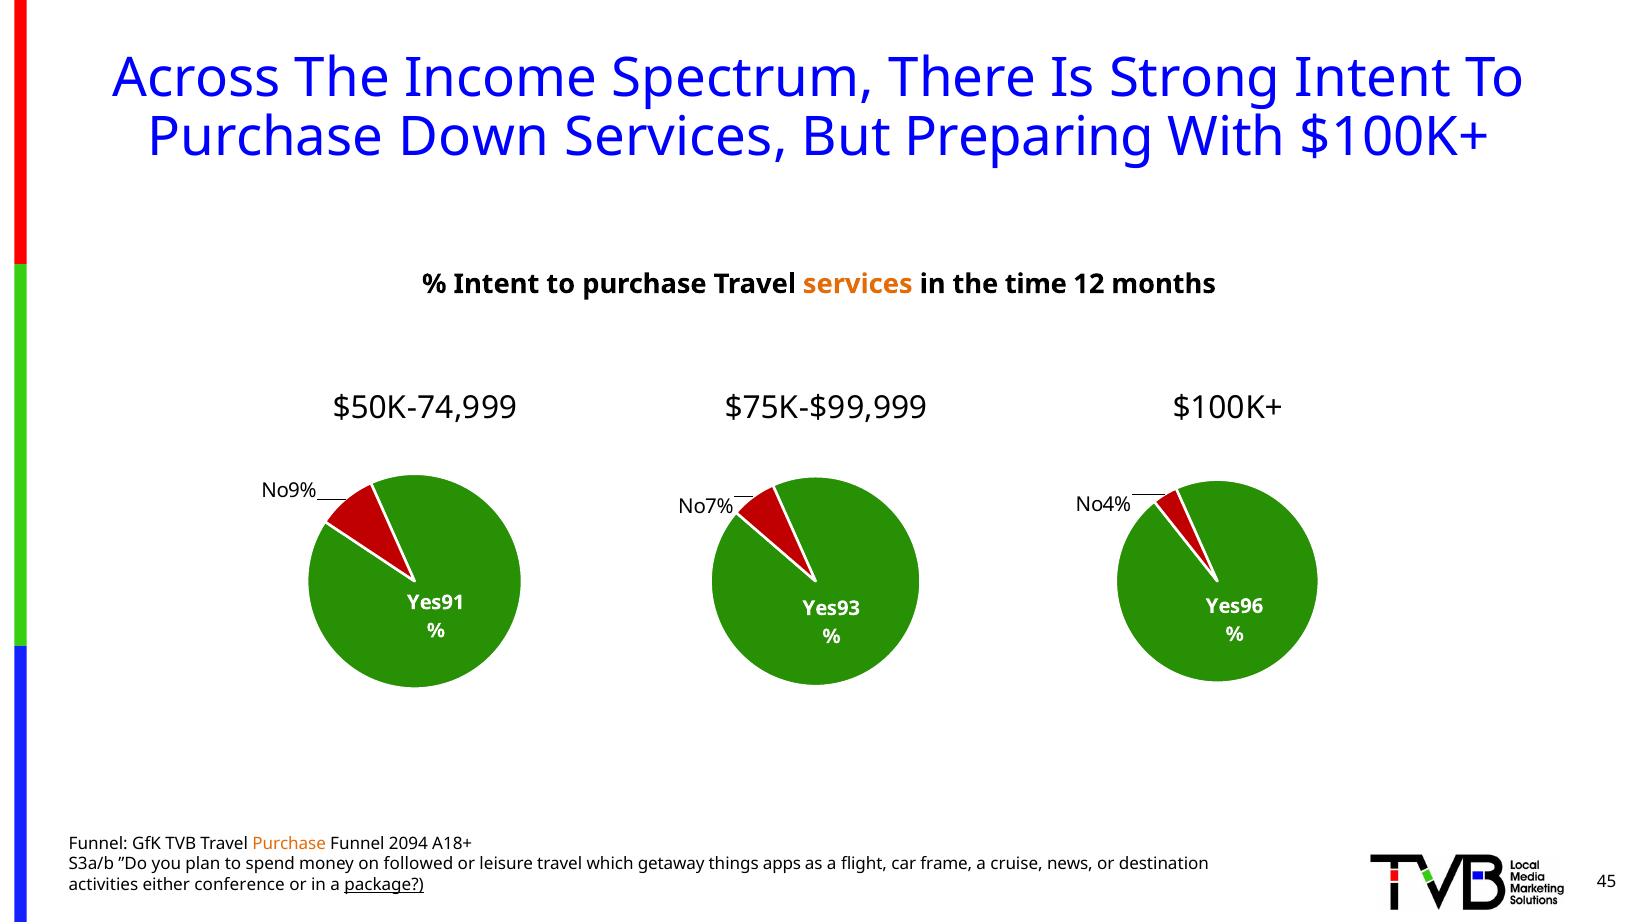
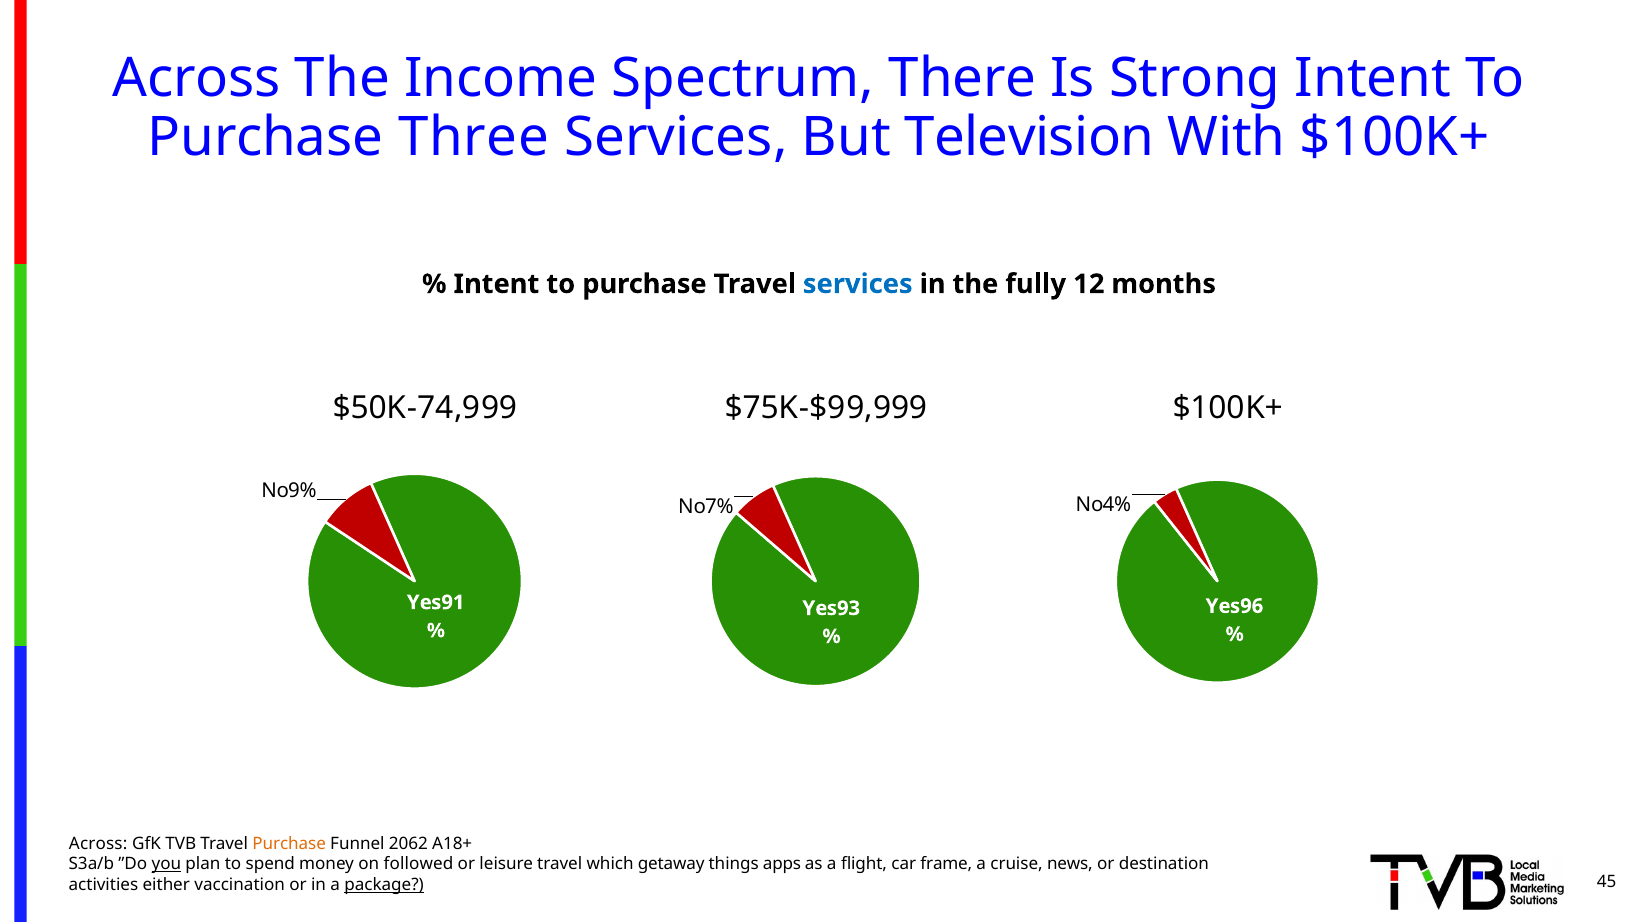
Down: Down -> Three
Preparing: Preparing -> Television
services at (858, 284) colour: orange -> blue
time: time -> fully
Funnel at (98, 844): Funnel -> Across
2094: 2094 -> 2062
you underline: none -> present
conference: conference -> vaccination
